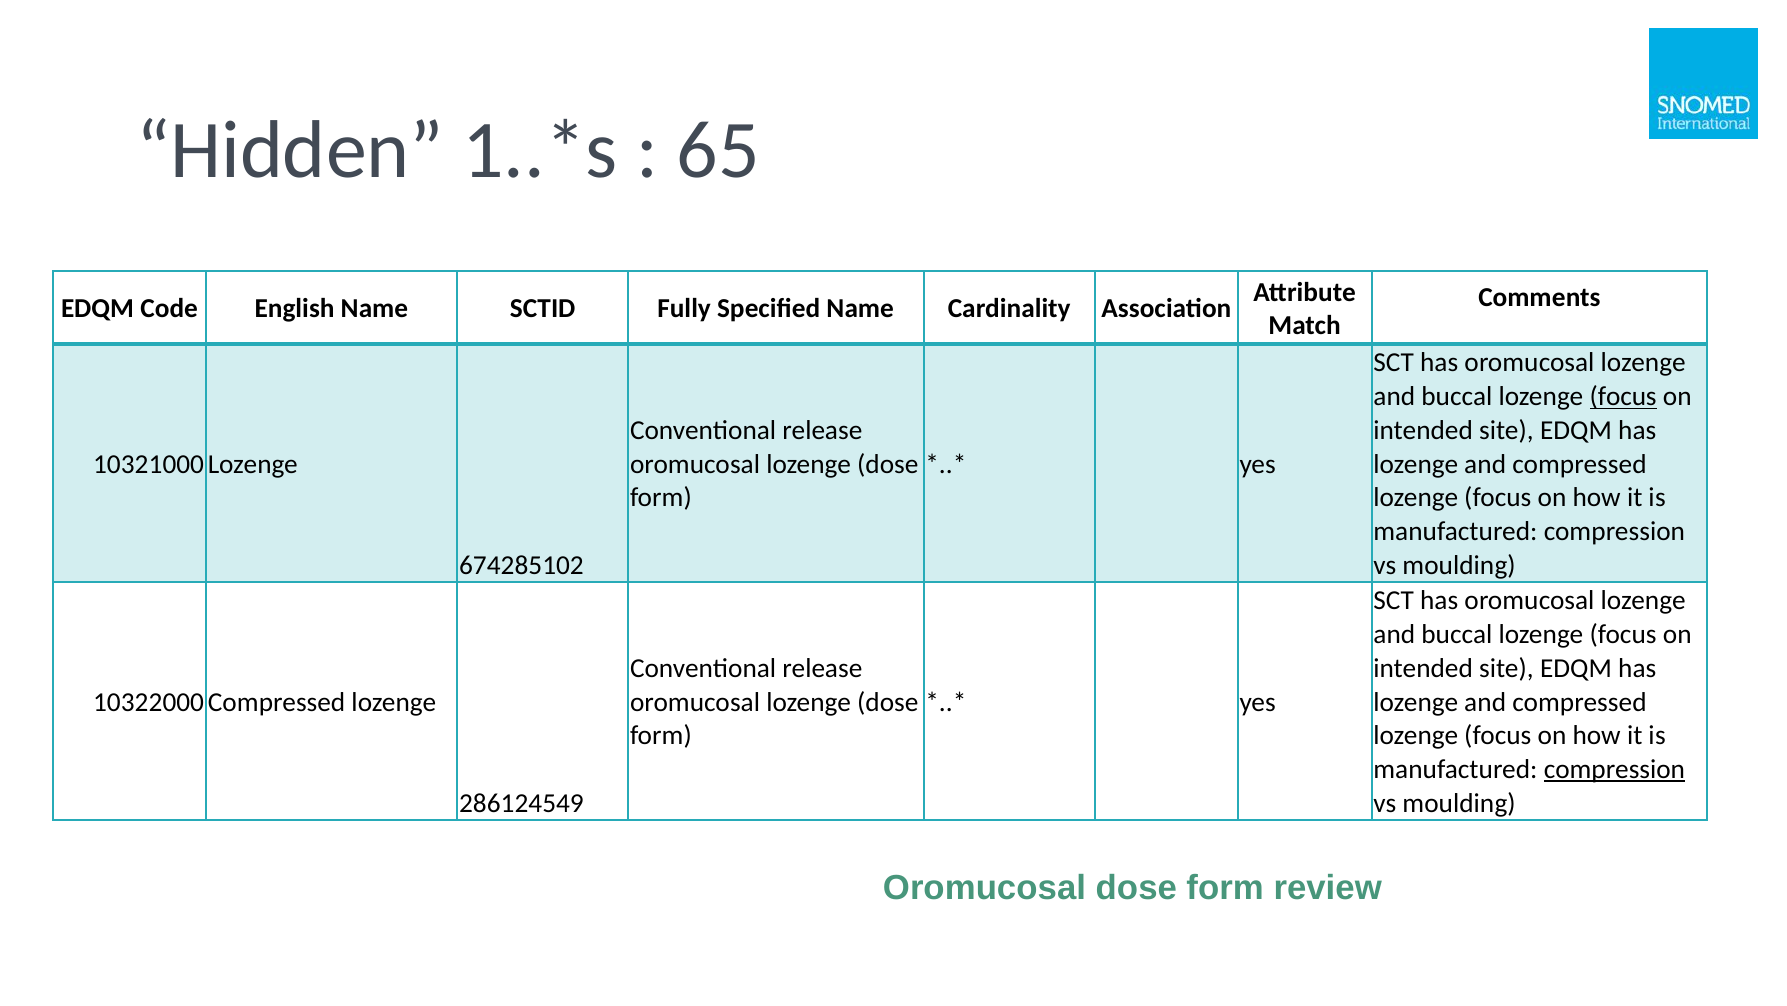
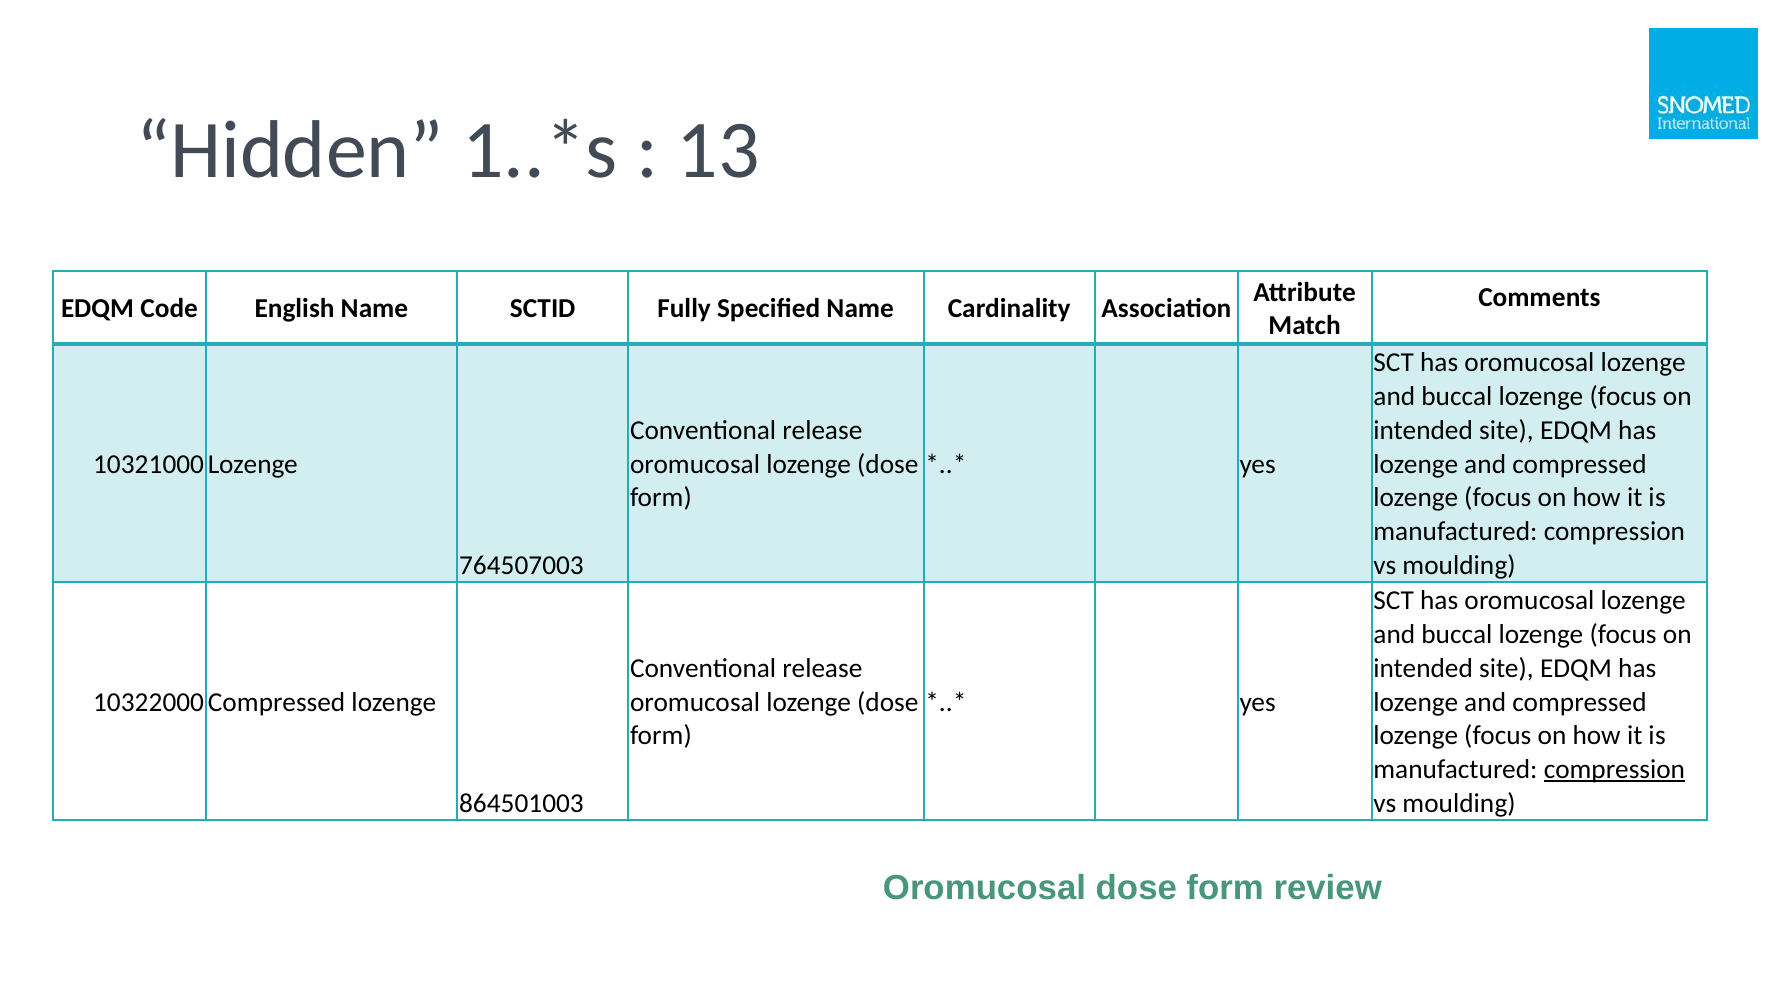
65: 65 -> 13
focus at (1623, 396) underline: present -> none
674285102: 674285102 -> 764507003
286124549: 286124549 -> 864501003
